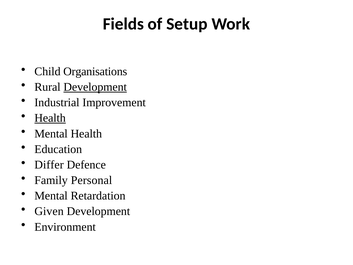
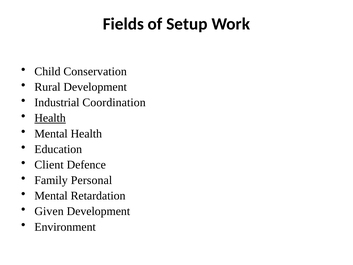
Organisations: Organisations -> Conservation
Development at (95, 87) underline: present -> none
Improvement: Improvement -> Coordination
Differ: Differ -> Client
